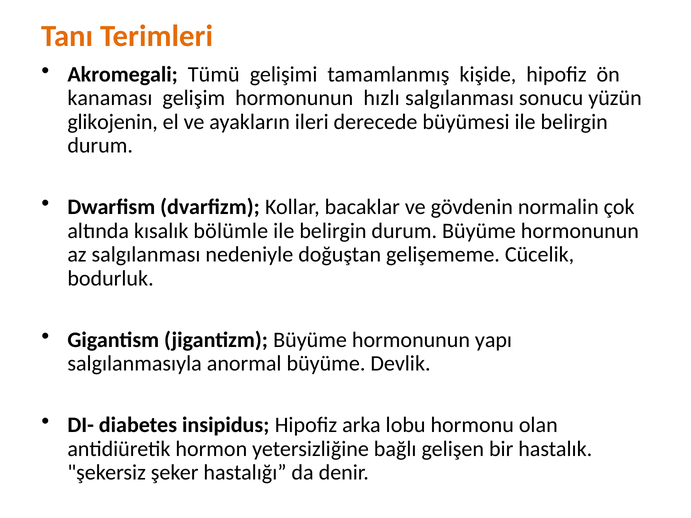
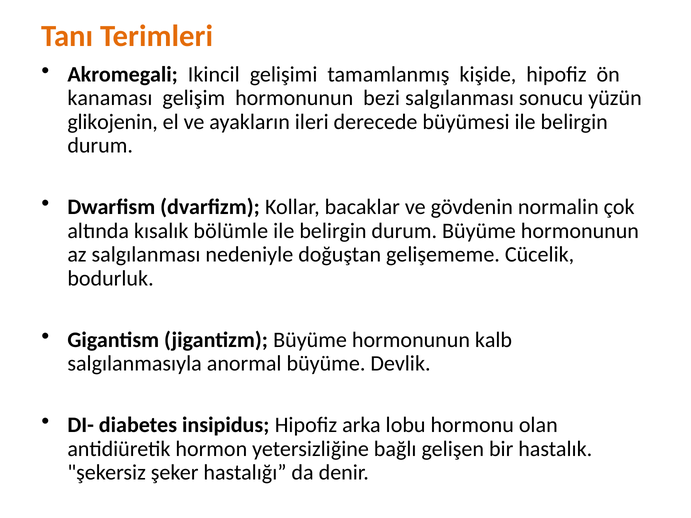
Tümü: Tümü -> Ikincil
hızlı: hızlı -> bezi
yapı: yapı -> kalb
